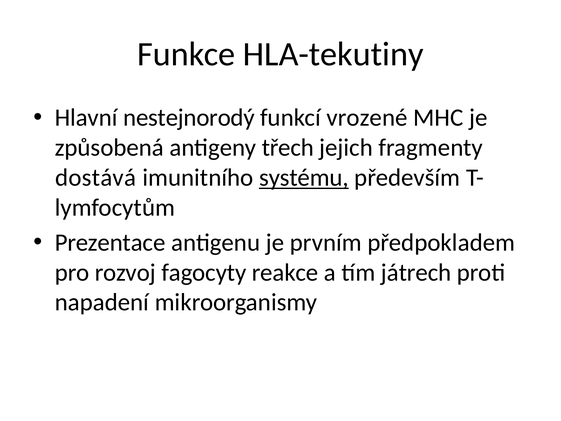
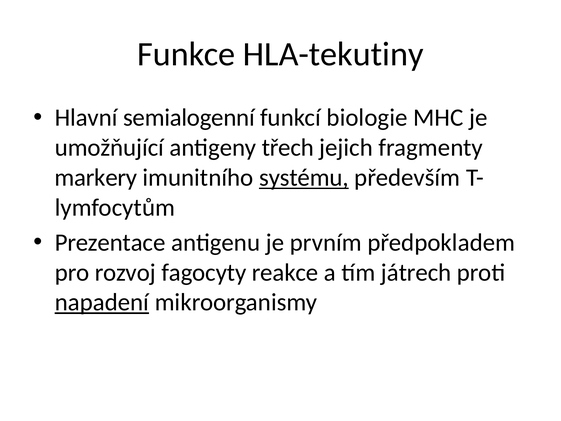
nestejnorodý: nestejnorodý -> semialogenní
vrozené: vrozené -> biologie
způsobená: způsobená -> umožňující
dostává: dostává -> markery
napadení underline: none -> present
